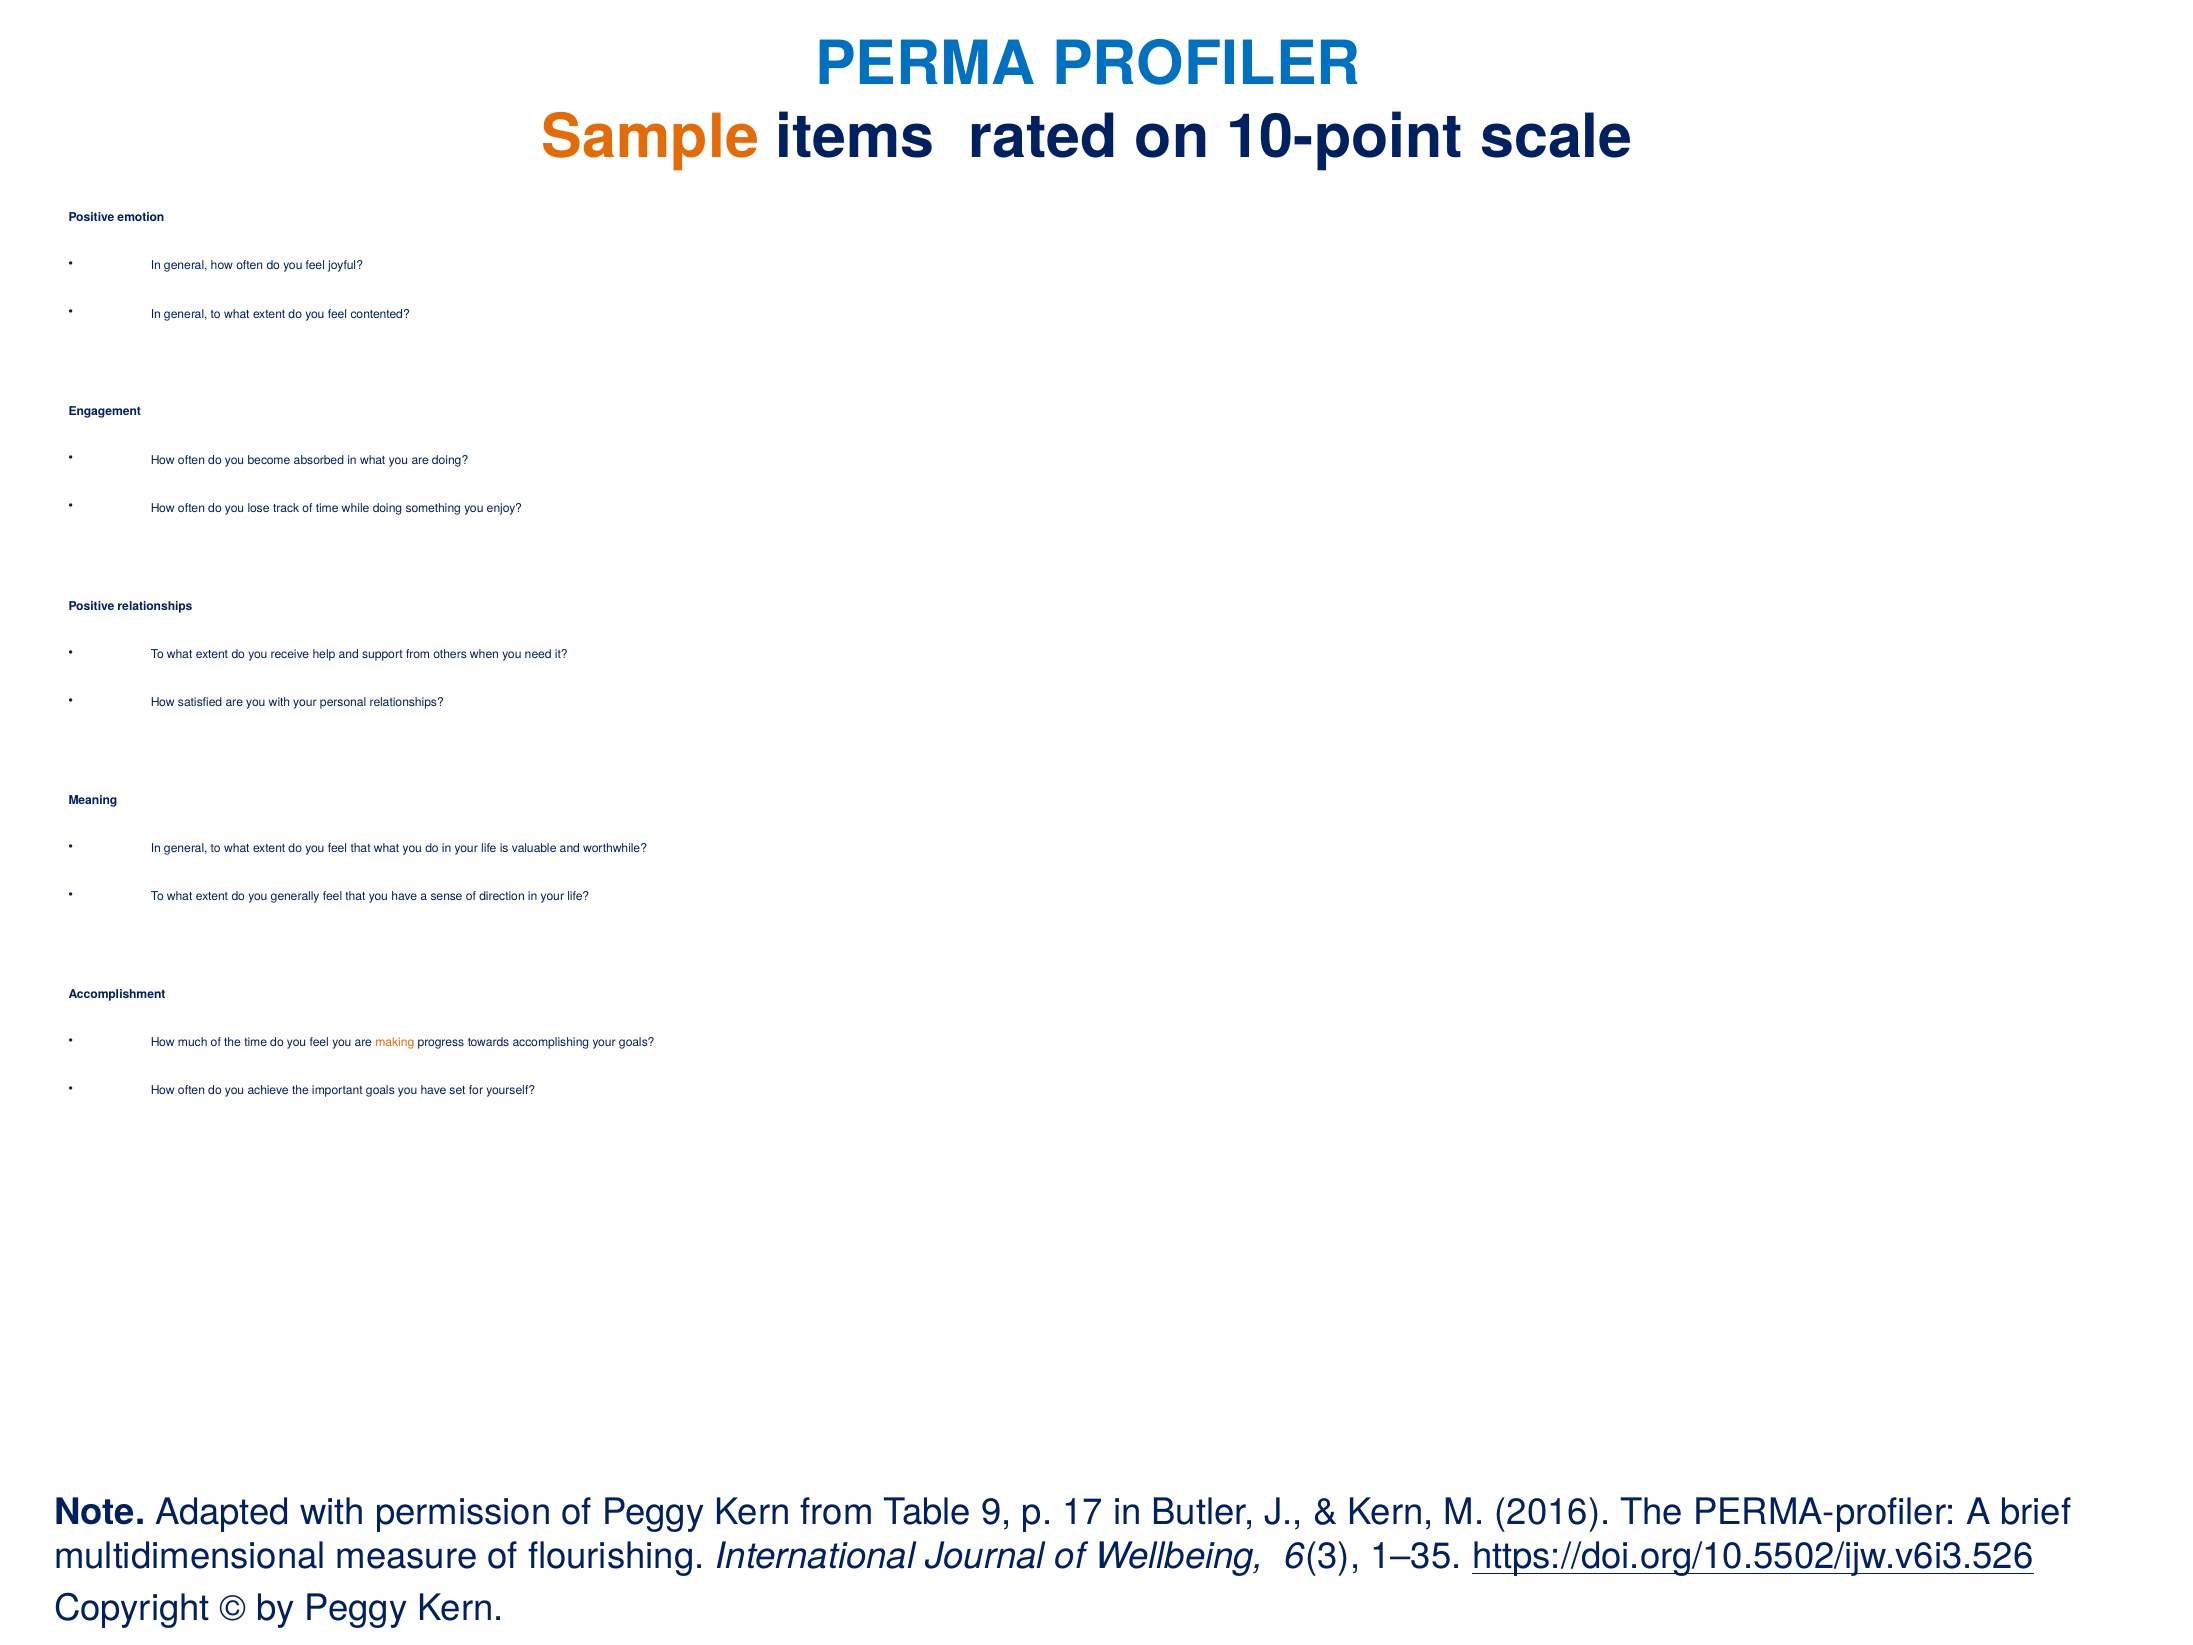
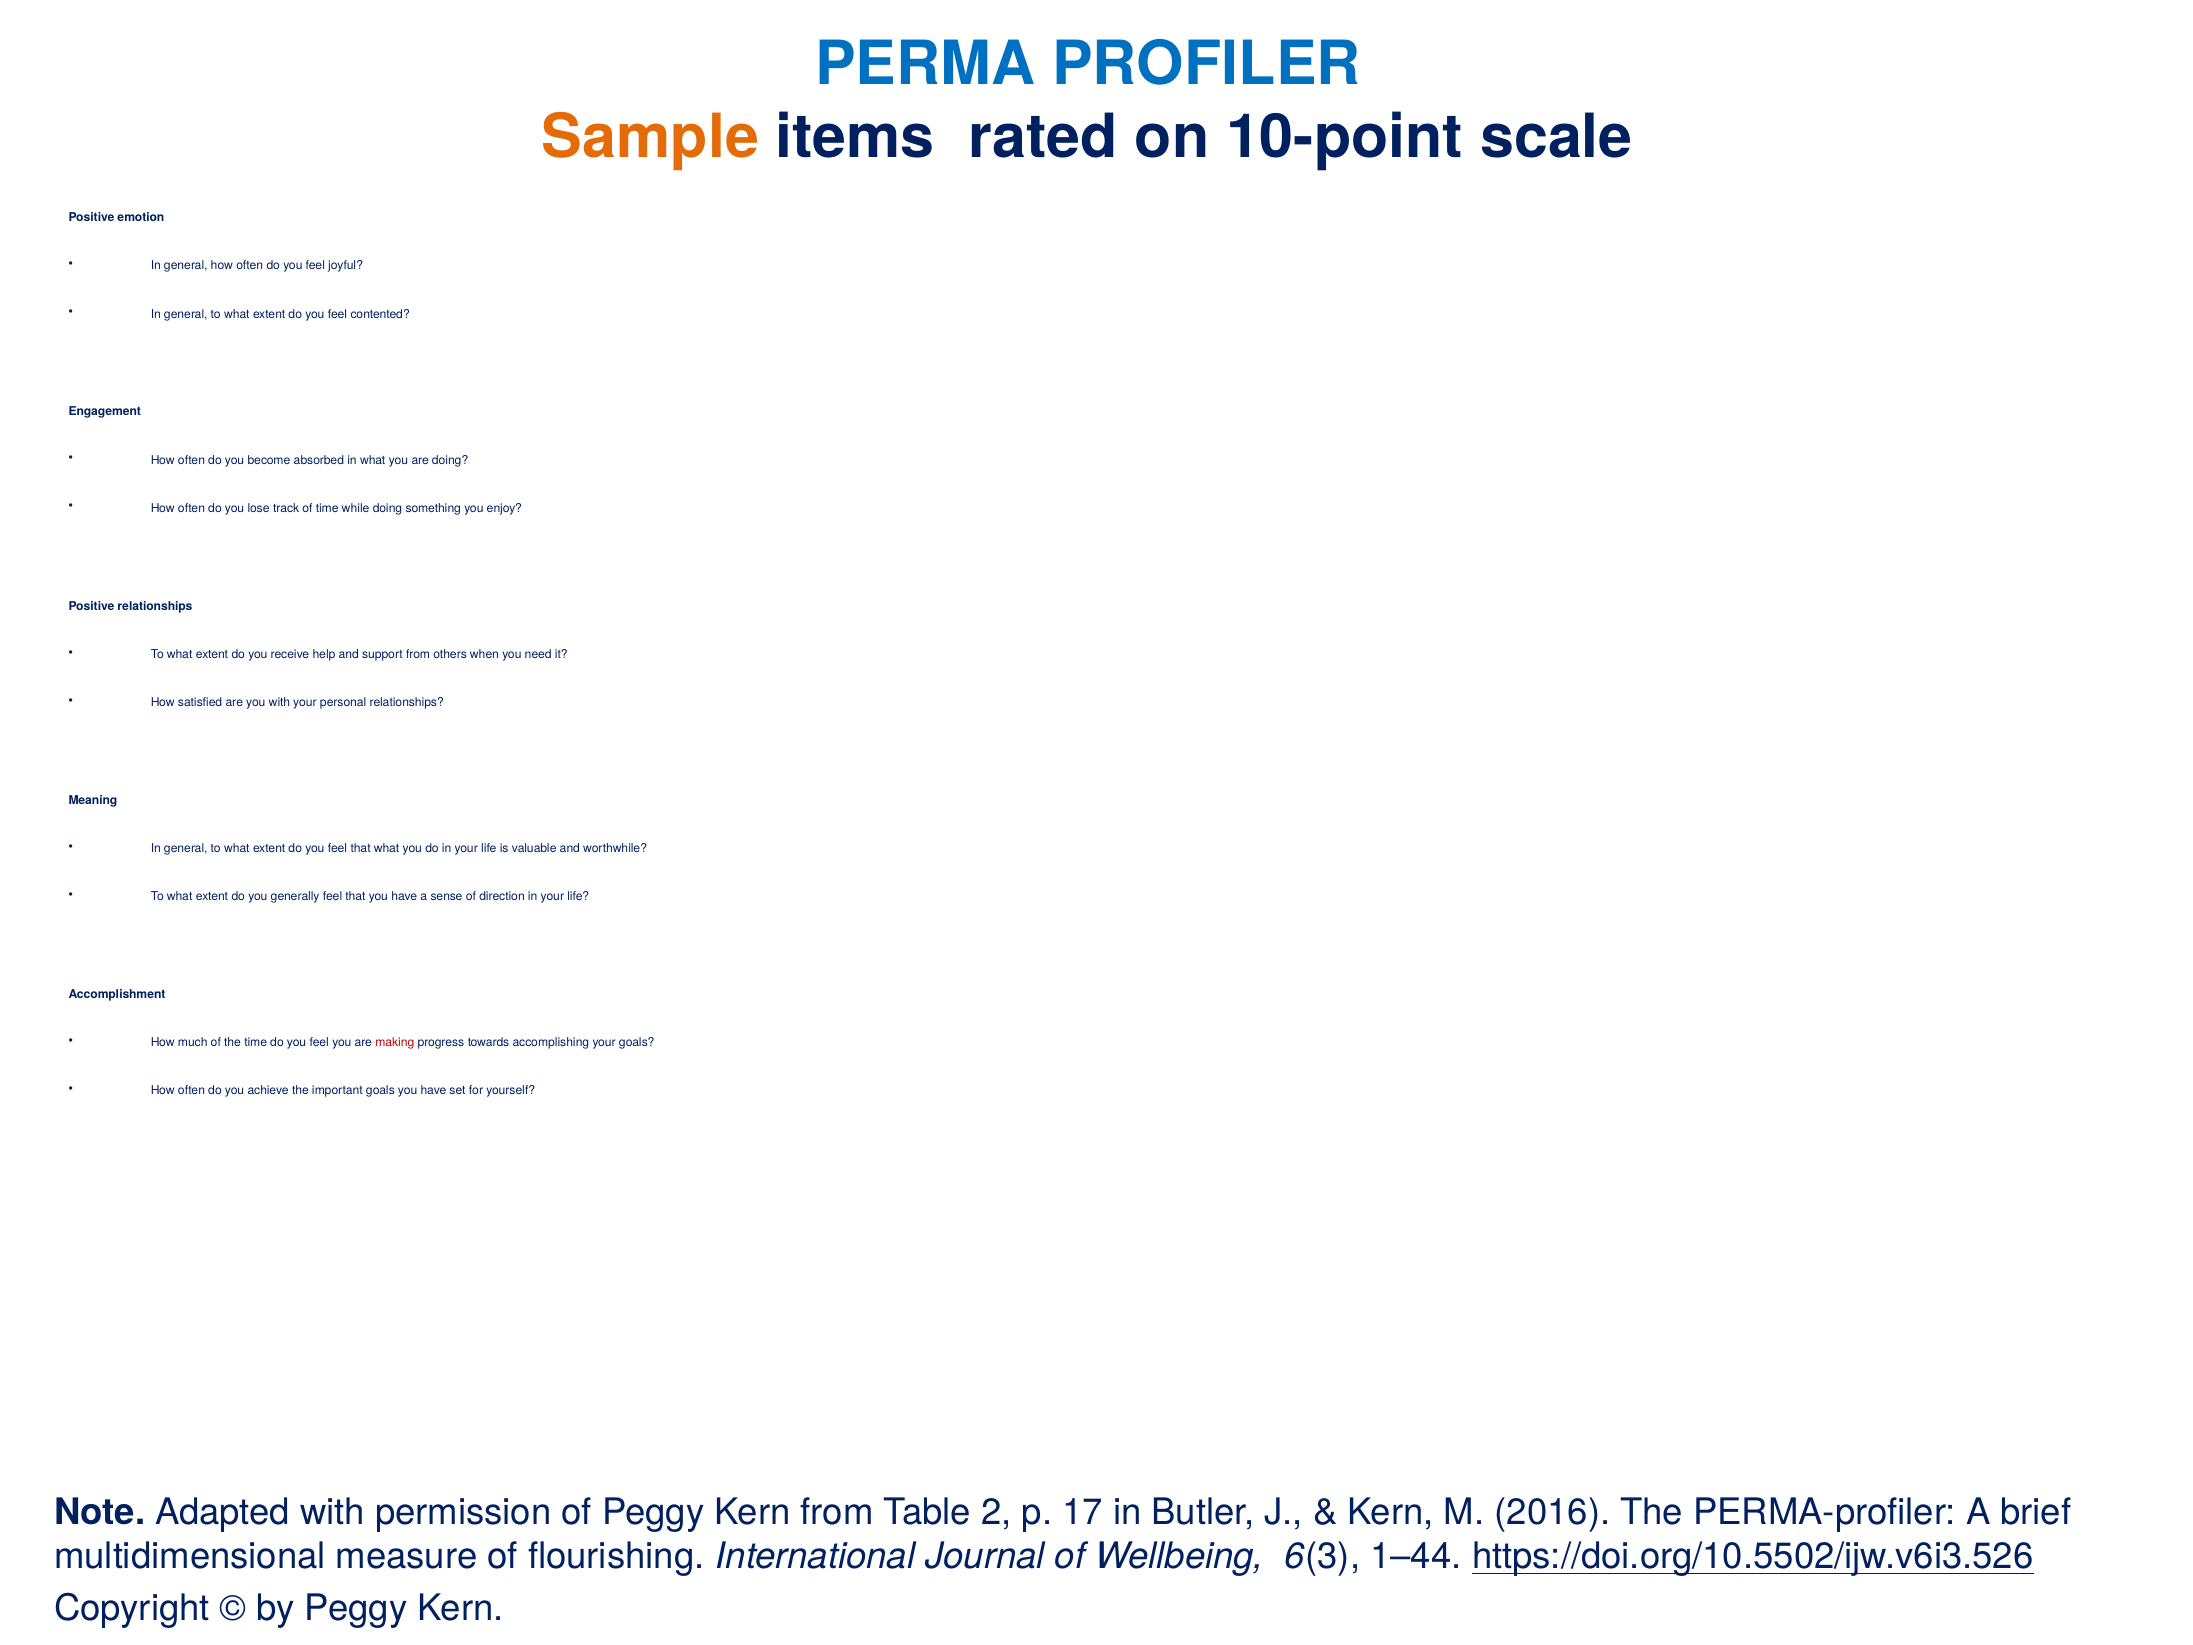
making colour: orange -> red
9: 9 -> 2
1–35: 1–35 -> 1–44
